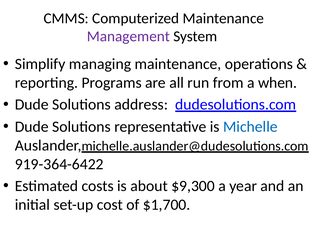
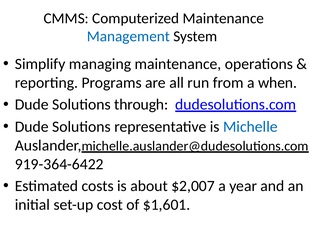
Management colour: purple -> blue
address: address -> through
$9,300: $9,300 -> $2,007
$1,700: $1,700 -> $1,601
